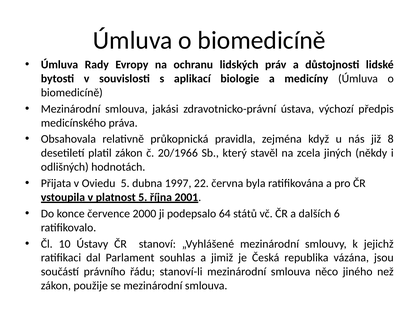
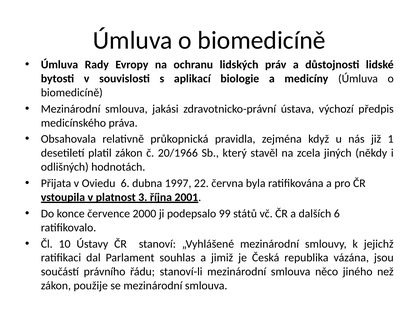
8: 8 -> 1
Oviedu 5: 5 -> 6
platnost 5: 5 -> 3
64: 64 -> 99
